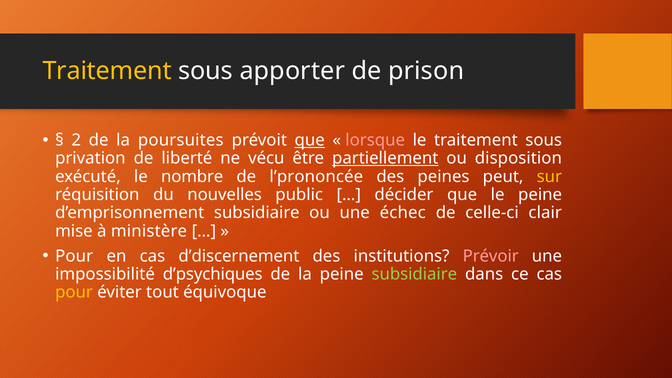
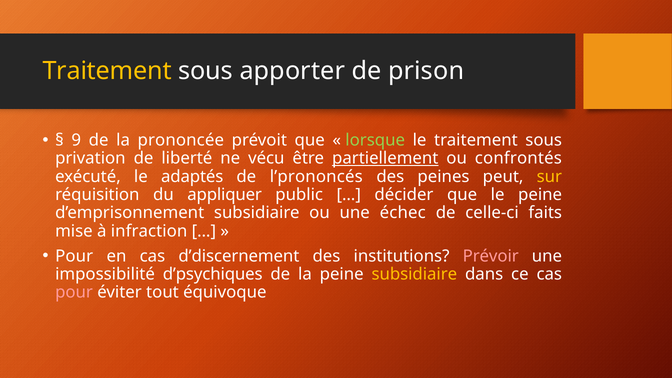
2: 2 -> 9
poursuites: poursuites -> prononcée
que at (310, 140) underline: present -> none
lorsque colour: pink -> light green
disposition: disposition -> confrontés
nombre: nombre -> adaptés
l’prononcée: l’prononcée -> l’prononcés
nouvelles: nouvelles -> appliquer
clair: clair -> faits
ministère: ministère -> infraction
subsidiaire at (414, 274) colour: light green -> yellow
pour at (74, 292) colour: yellow -> pink
